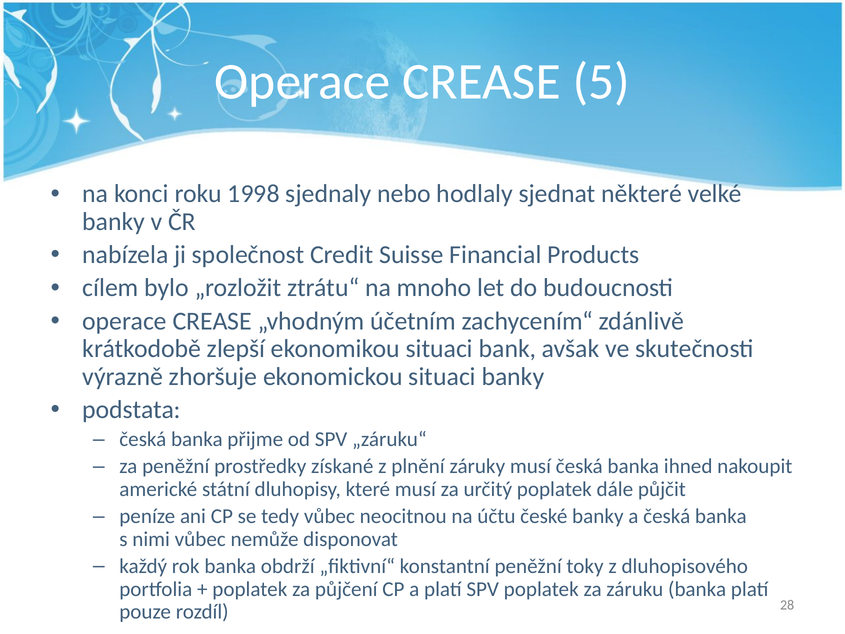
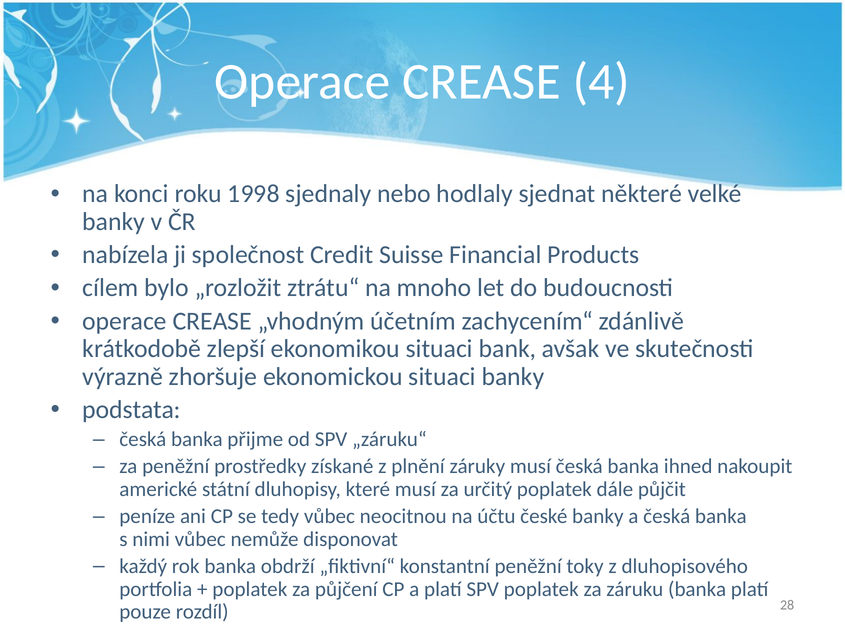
5: 5 -> 4
